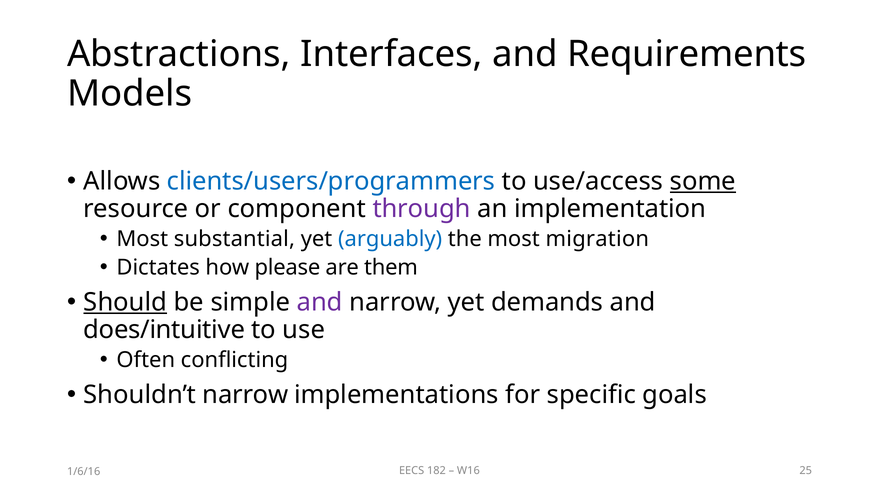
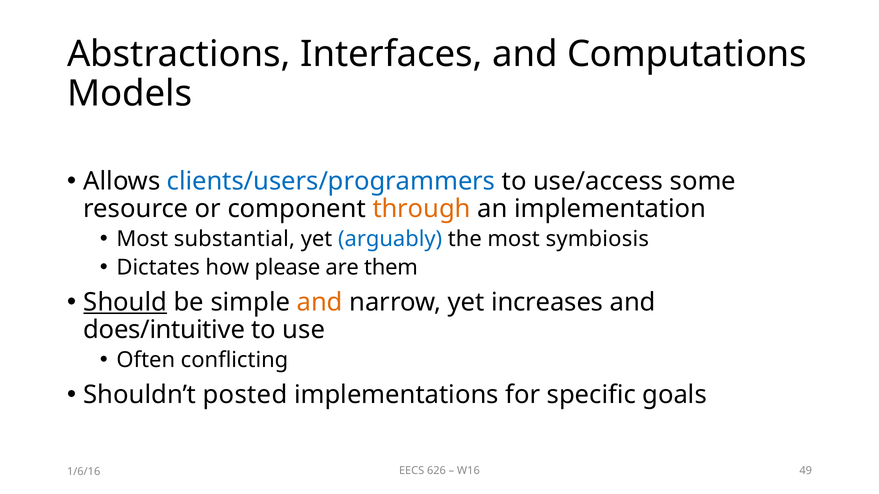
Requirements: Requirements -> Computations
some underline: present -> none
through colour: purple -> orange
migration: migration -> symbiosis
and at (320, 302) colour: purple -> orange
demands: demands -> increases
Shouldn’t narrow: narrow -> posted
182: 182 -> 626
25: 25 -> 49
